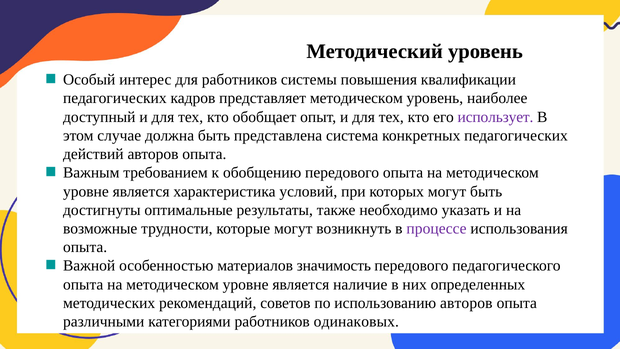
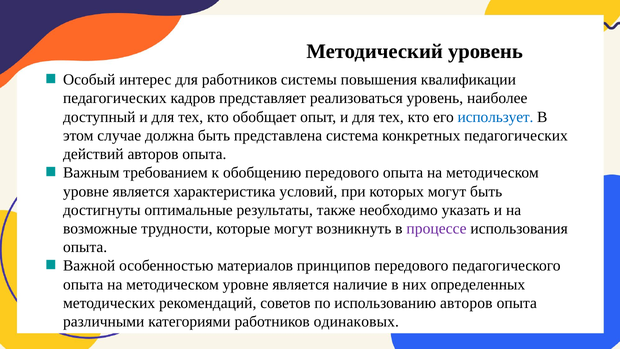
представляет методическом: методическом -> реализоваться
использует colour: purple -> blue
значимость: значимость -> принципов
